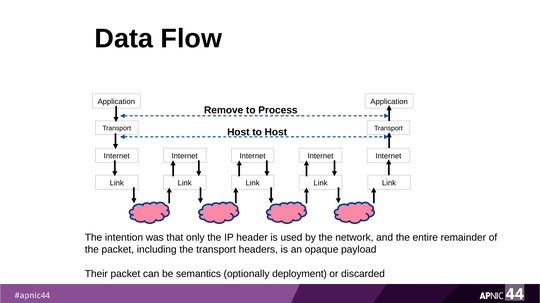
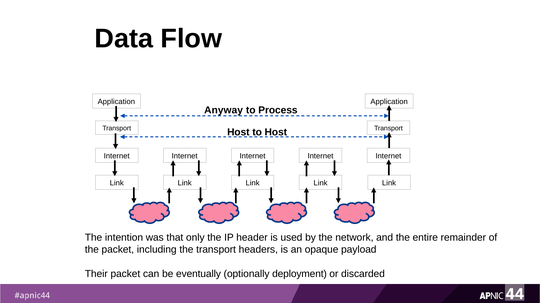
Remove: Remove -> Anyway
semantics: semantics -> eventually
